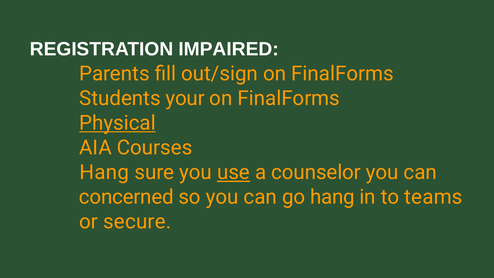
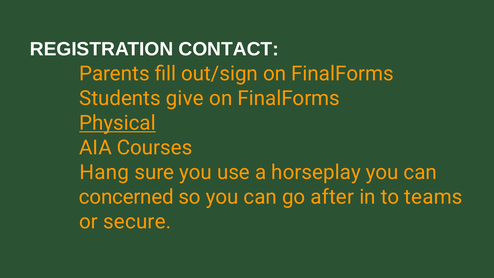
IMPAIRED: IMPAIRED -> CONTACT
your: your -> give
use underline: present -> none
counselor: counselor -> horseplay
go hang: hang -> after
